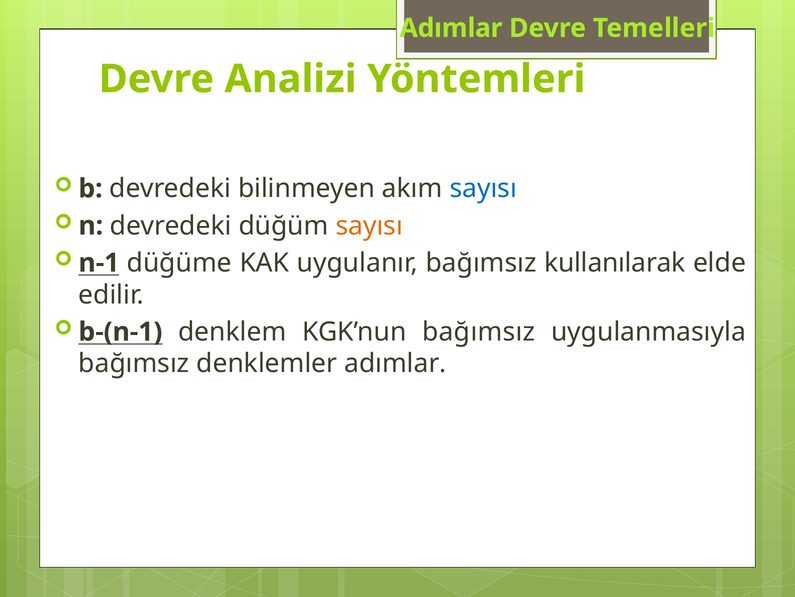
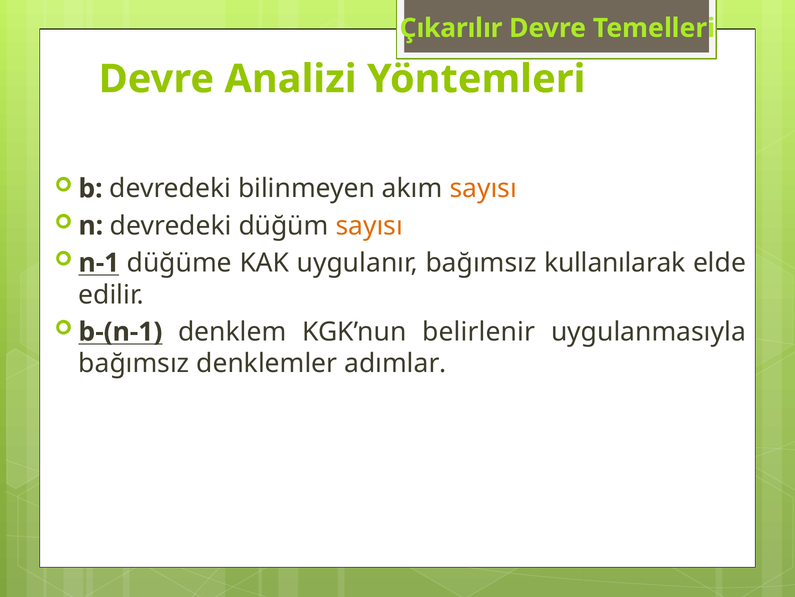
Adımlar at (451, 28): Adımlar -> Çıkarılır
sayısı at (483, 188) colour: blue -> orange
KGK’nun bağımsız: bağımsız -> belirlenir
